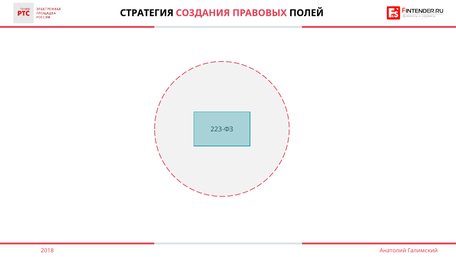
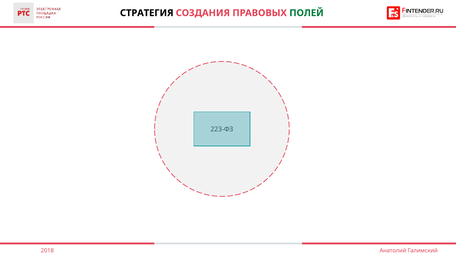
ПОЛЕЙ colour: black -> green
